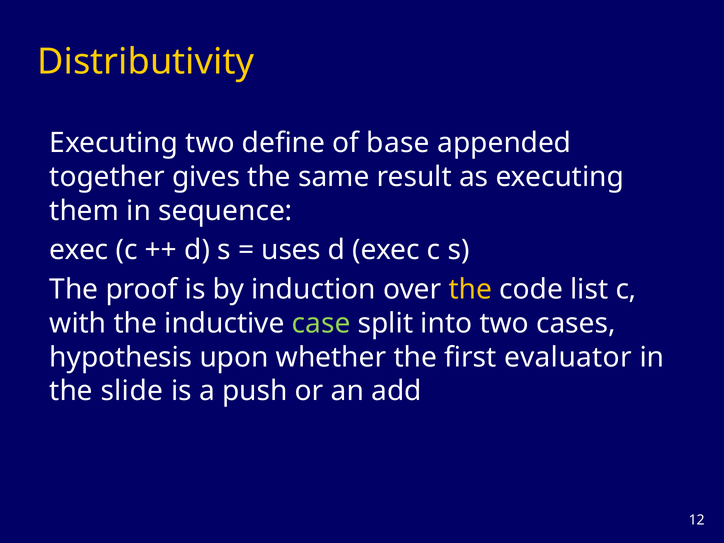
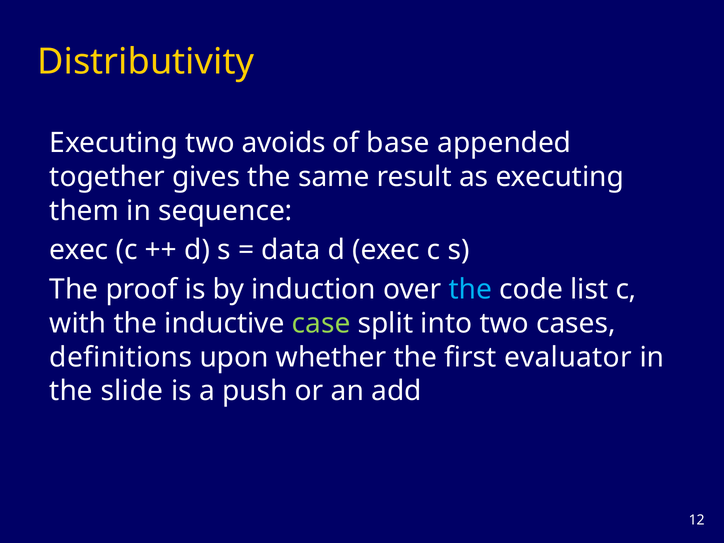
define: define -> avoids
uses: uses -> data
the at (470, 290) colour: yellow -> light blue
hypothesis: hypothesis -> definitions
